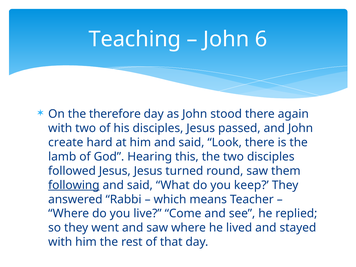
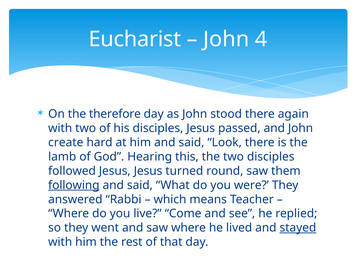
Teaching: Teaching -> Eucharist
6: 6 -> 4
keep: keep -> were
stayed underline: none -> present
